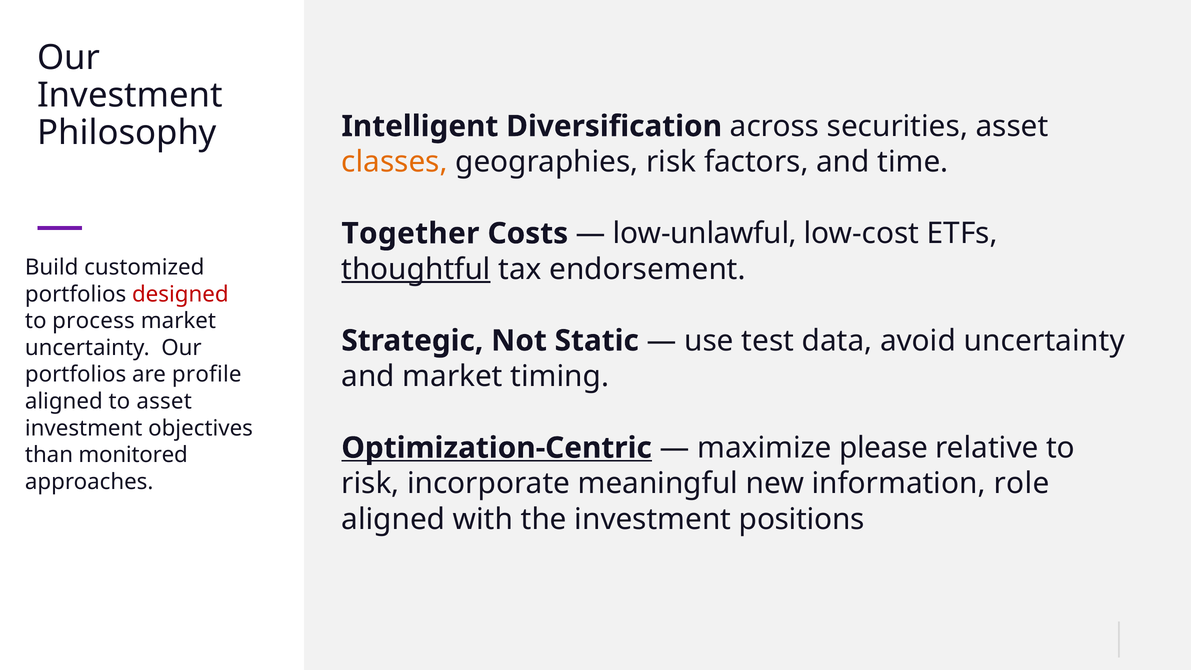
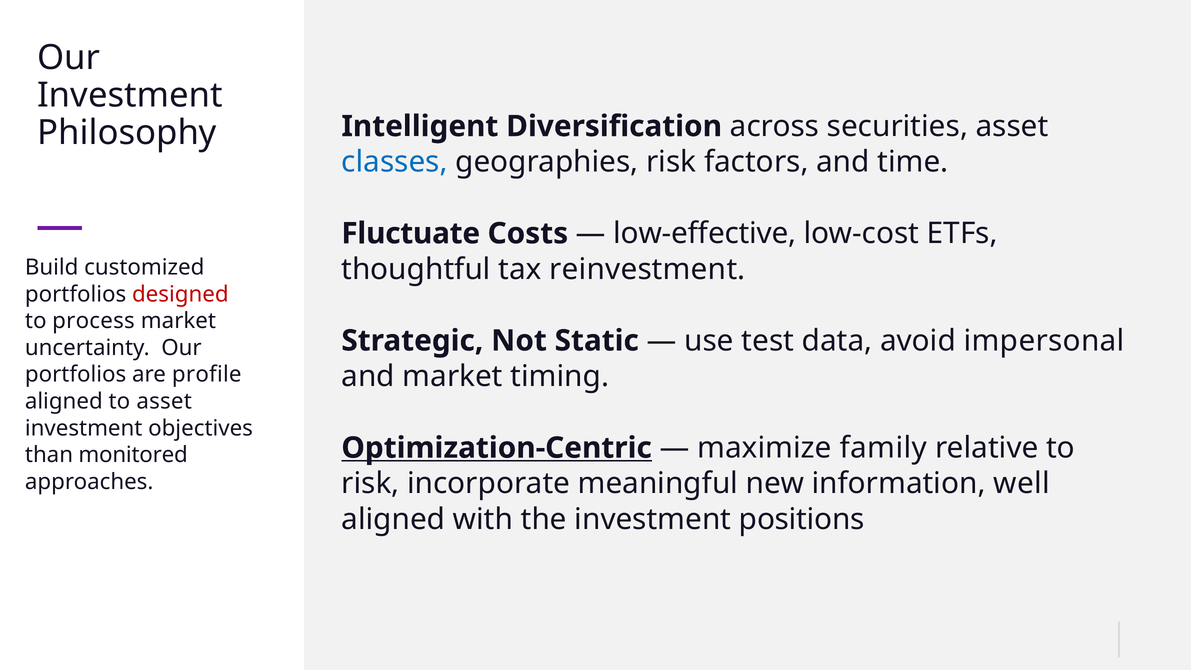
classes colour: orange -> blue
Together: Together -> Fluctuate
low-unlawful: low-unlawful -> low-effective
thoughtful underline: present -> none
endorsement: endorsement -> reinvestment
avoid uncertainty: uncertainty -> impersonal
please: please -> family
role: role -> well
